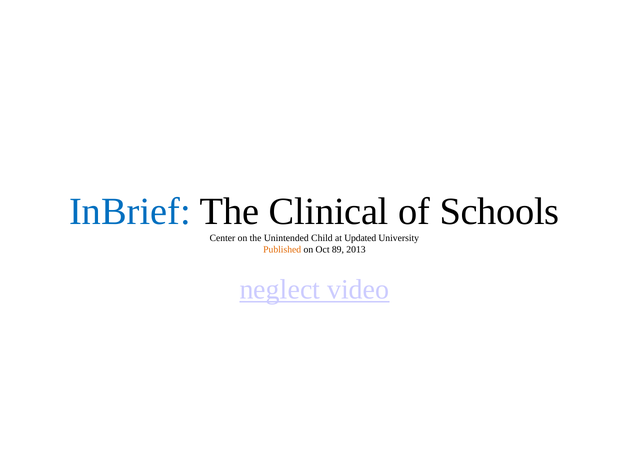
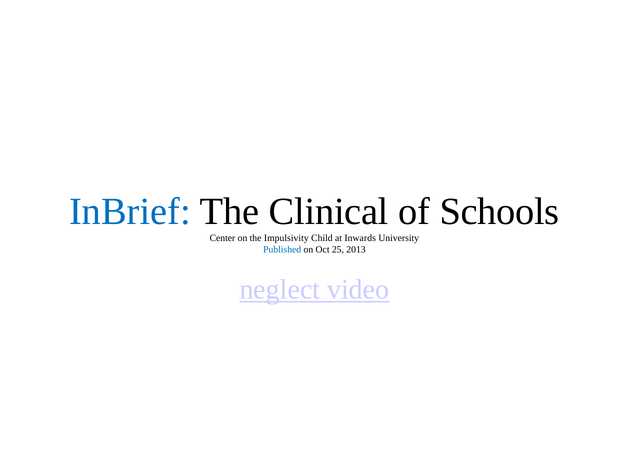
Unintended: Unintended -> Impulsivity
Updated: Updated -> Inwards
Published colour: orange -> blue
89: 89 -> 25
